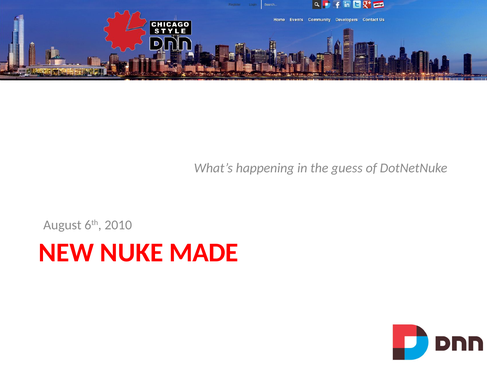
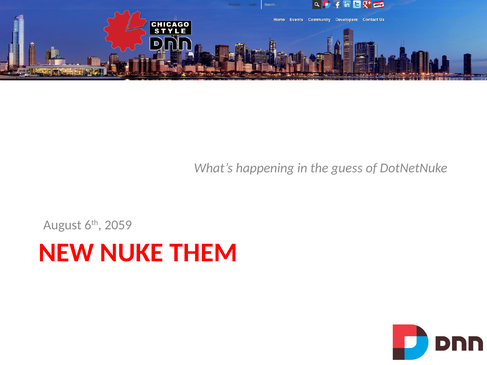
2010: 2010 -> 2059
MADE: MADE -> THEM
